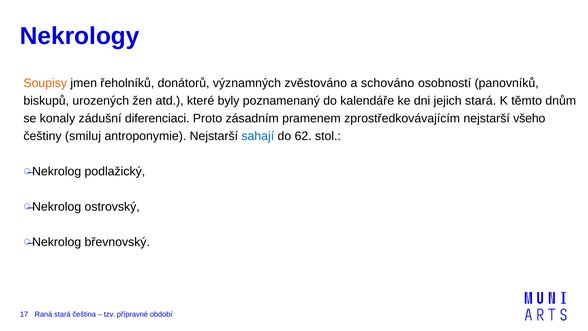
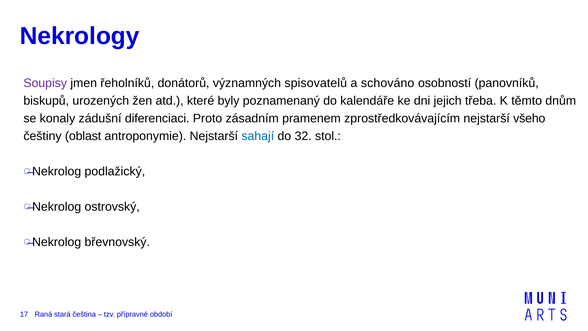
Soupisy colour: orange -> purple
zvěstováno: zvěstováno -> spisovatelů
jejich stará: stará -> třeba
smiluj: smiluj -> oblast
62: 62 -> 32
